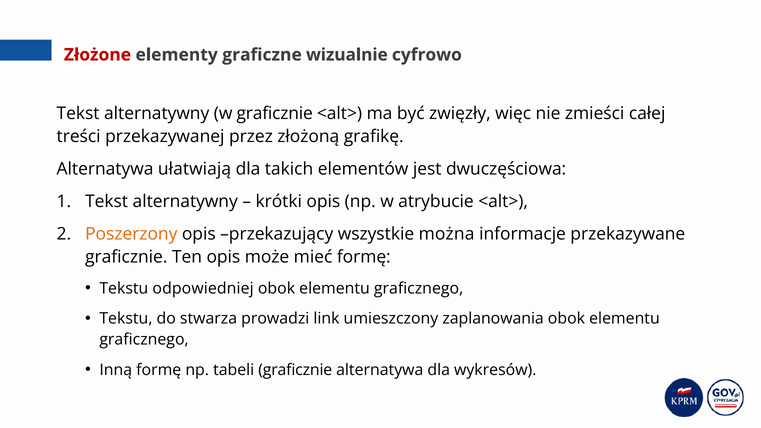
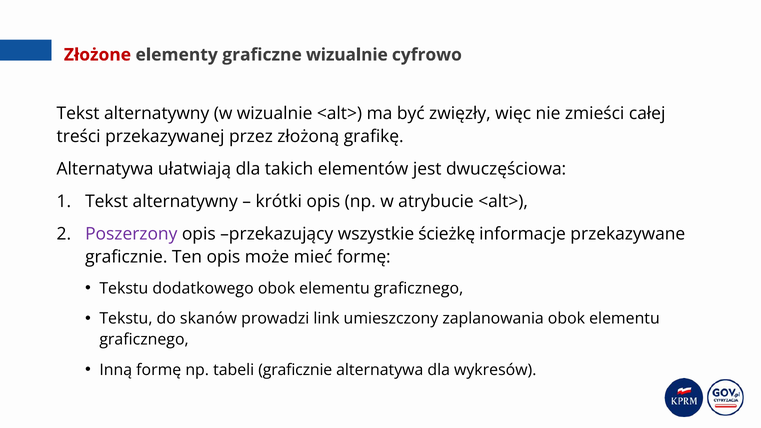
w graficznie: graficznie -> wizualnie
Poszerzony colour: orange -> purple
można: można -> ścieżkę
odpowiedniej: odpowiedniej -> dodatkowego
stwarza: stwarza -> skanów
